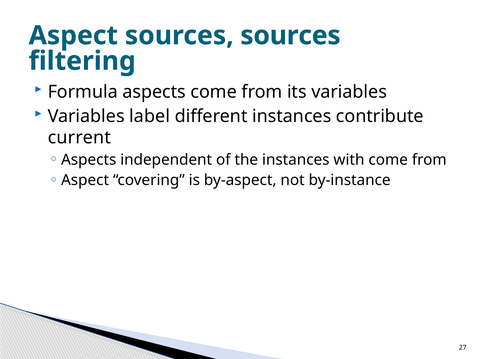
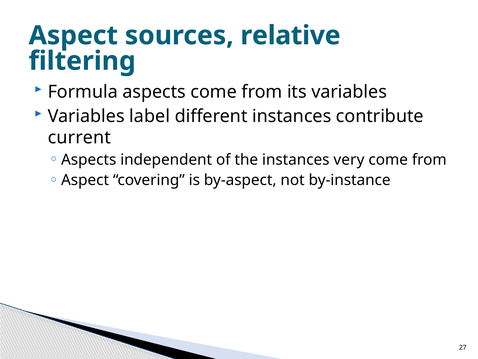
sources sources: sources -> relative
with: with -> very
